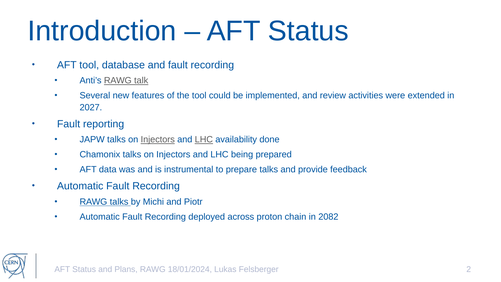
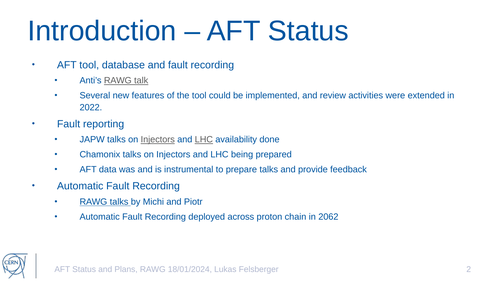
2027: 2027 -> 2022
2082: 2082 -> 2062
